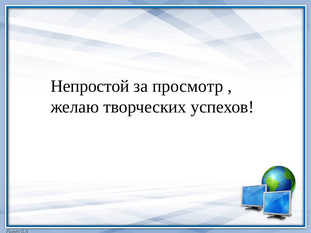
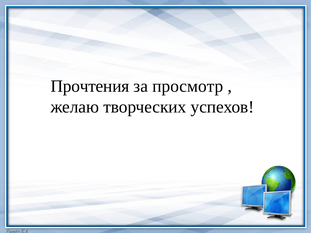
Непростой: Непростой -> Прочтения
